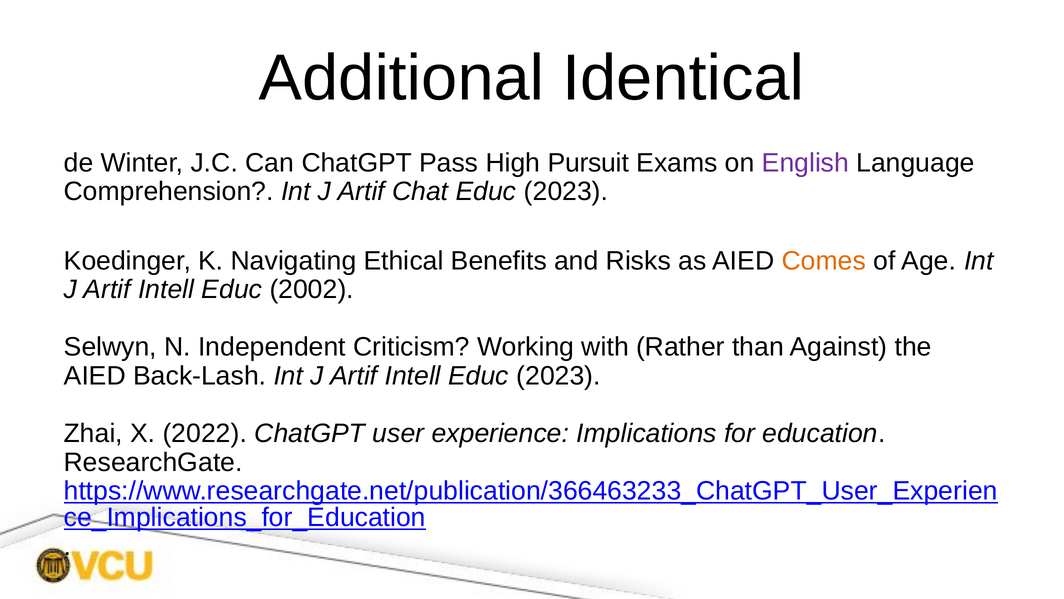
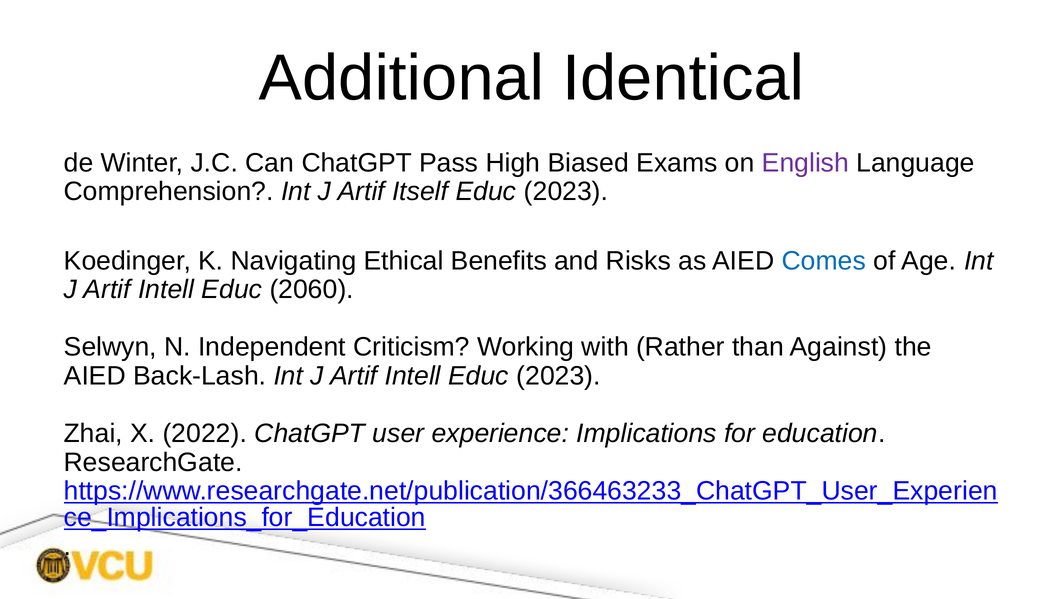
Pursuit: Pursuit -> Biased
Chat: Chat -> Itself
Comes colour: orange -> blue
2002: 2002 -> 2060
